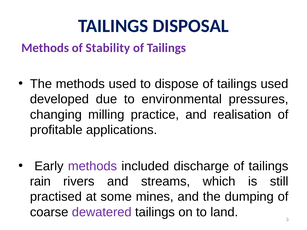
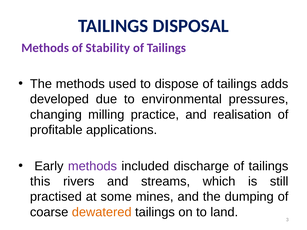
tailings used: used -> adds
rain: rain -> this
dewatered colour: purple -> orange
